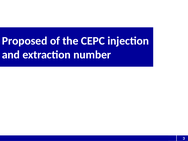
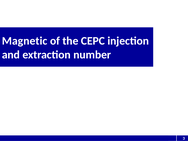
Proposed: Proposed -> Magnetic
